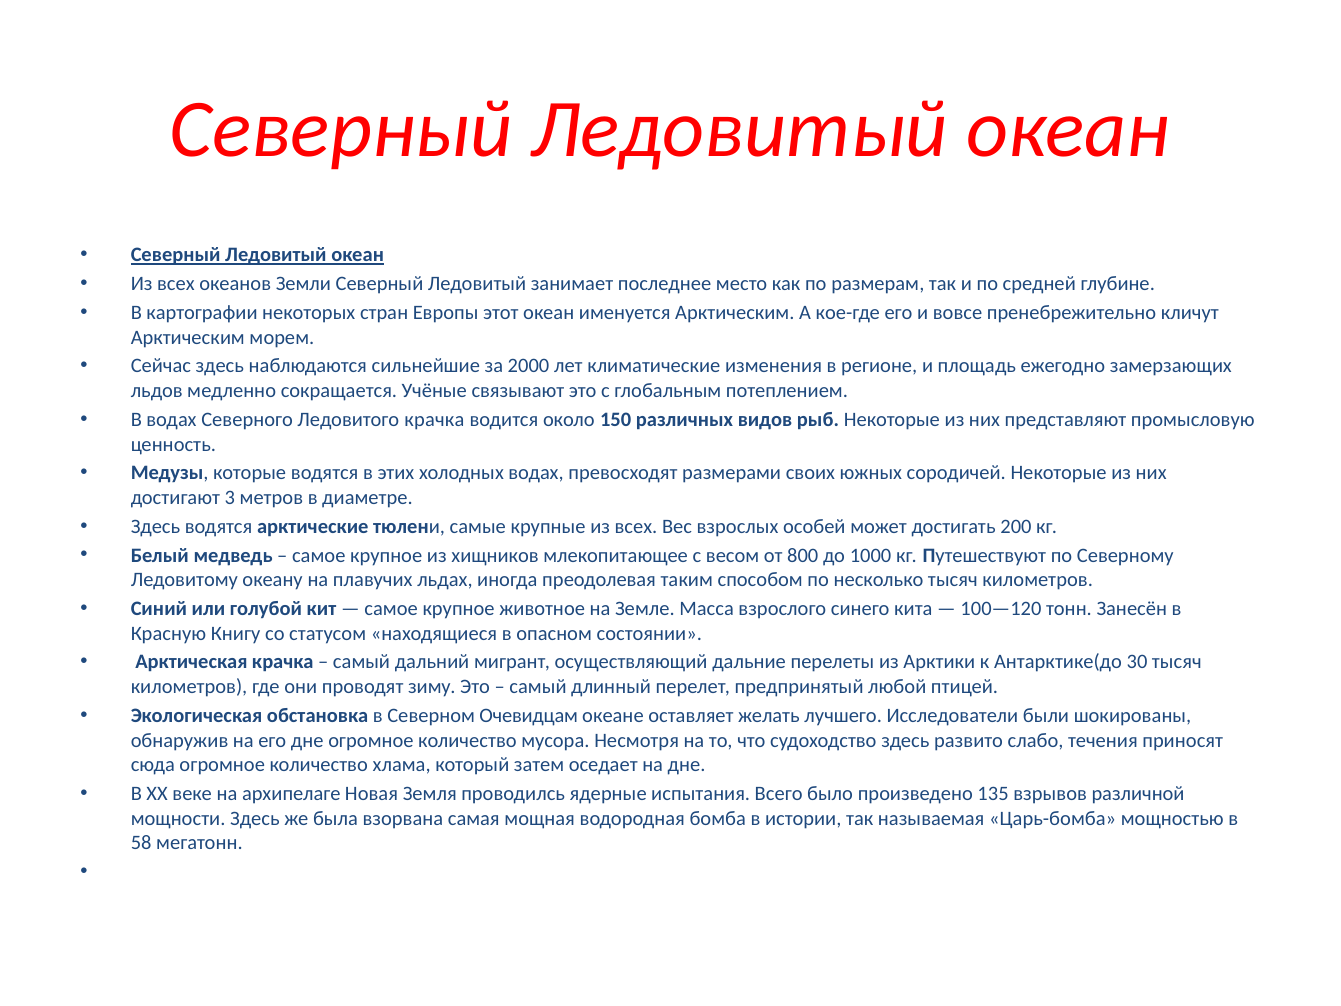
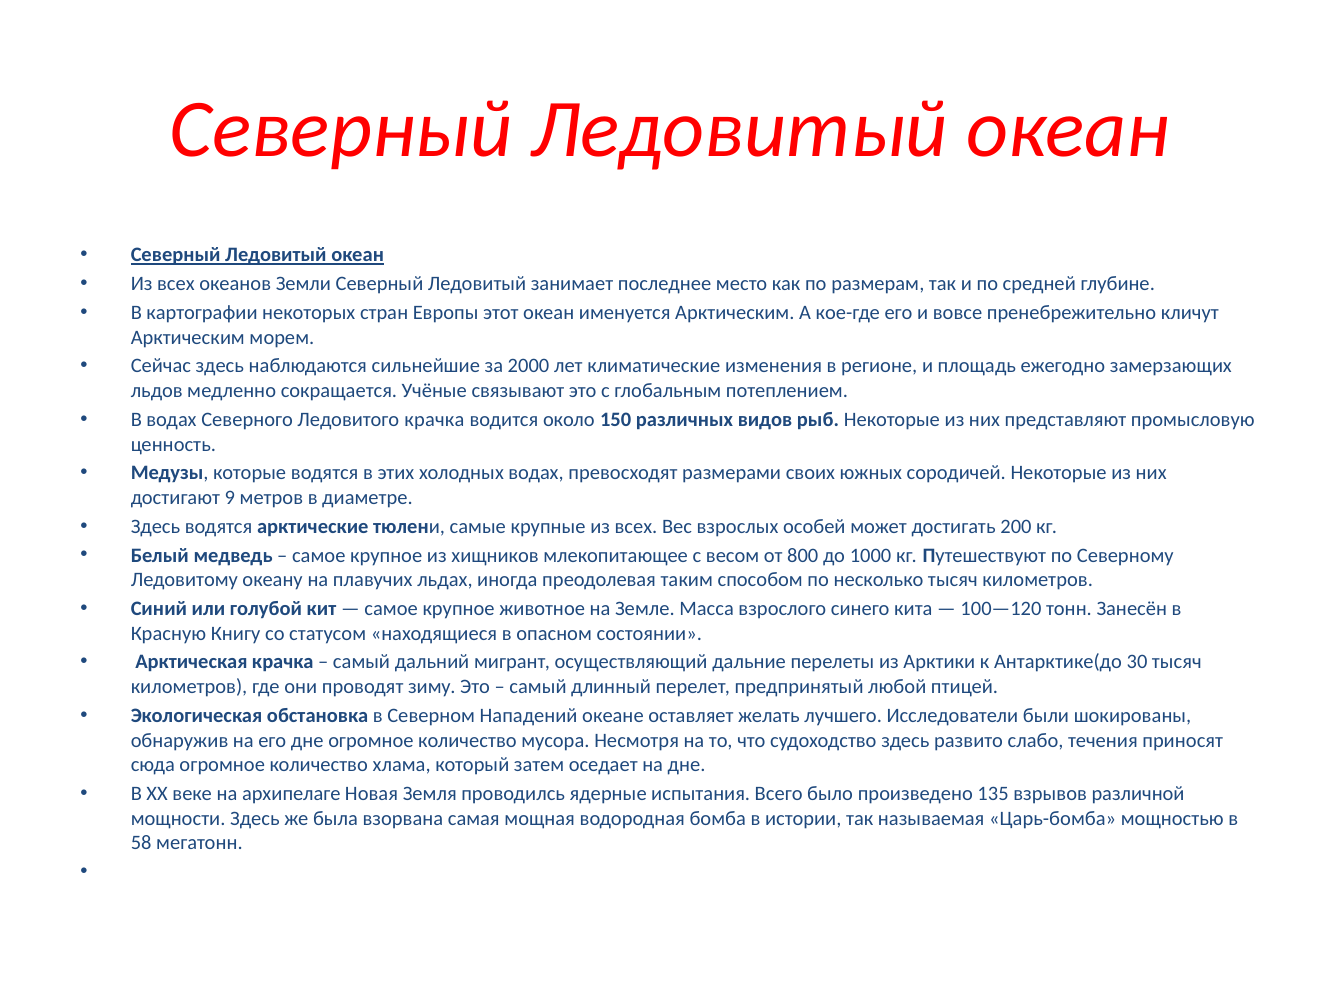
3: 3 -> 9
Очевидцам: Очевидцам -> Нападений
